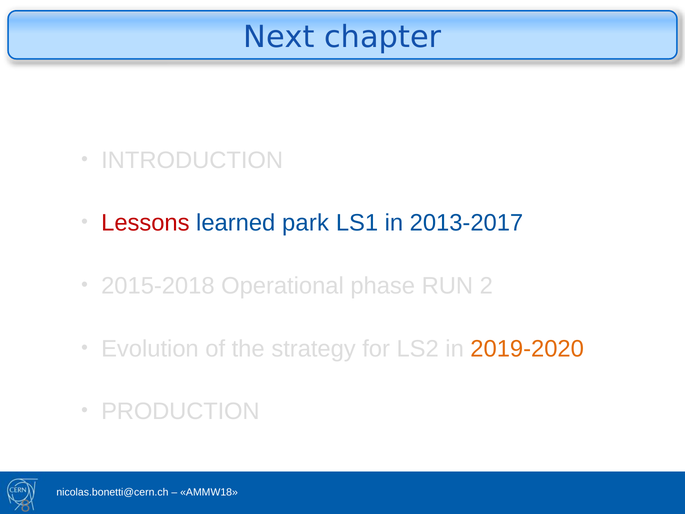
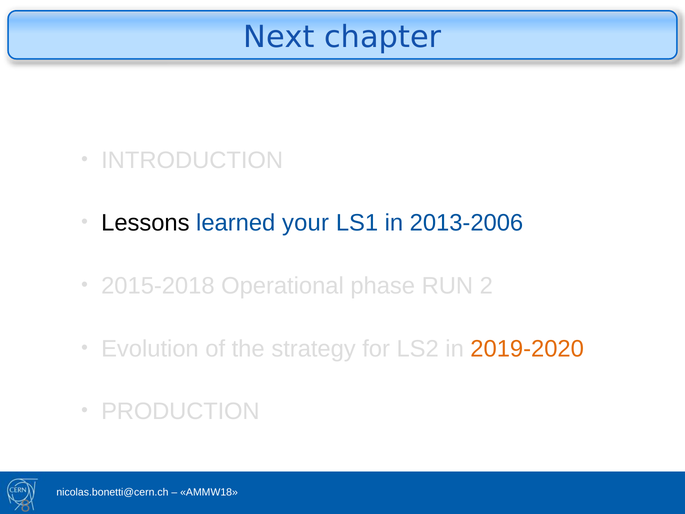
Lessons colour: red -> black
park: park -> your
2013-2017: 2013-2017 -> 2013-2006
